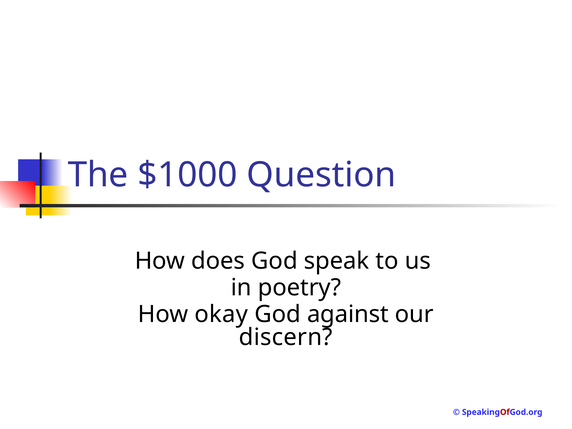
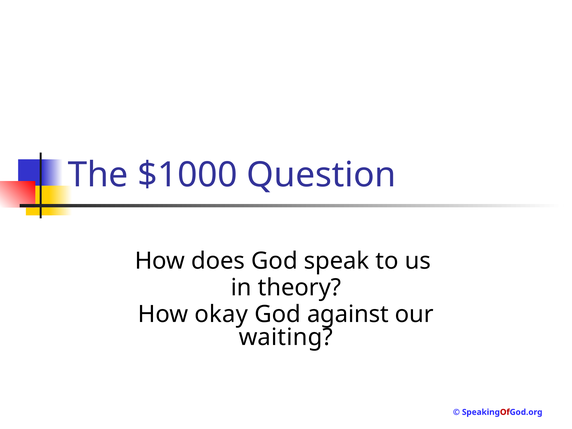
poetry: poetry -> theory
discern: discern -> waiting
